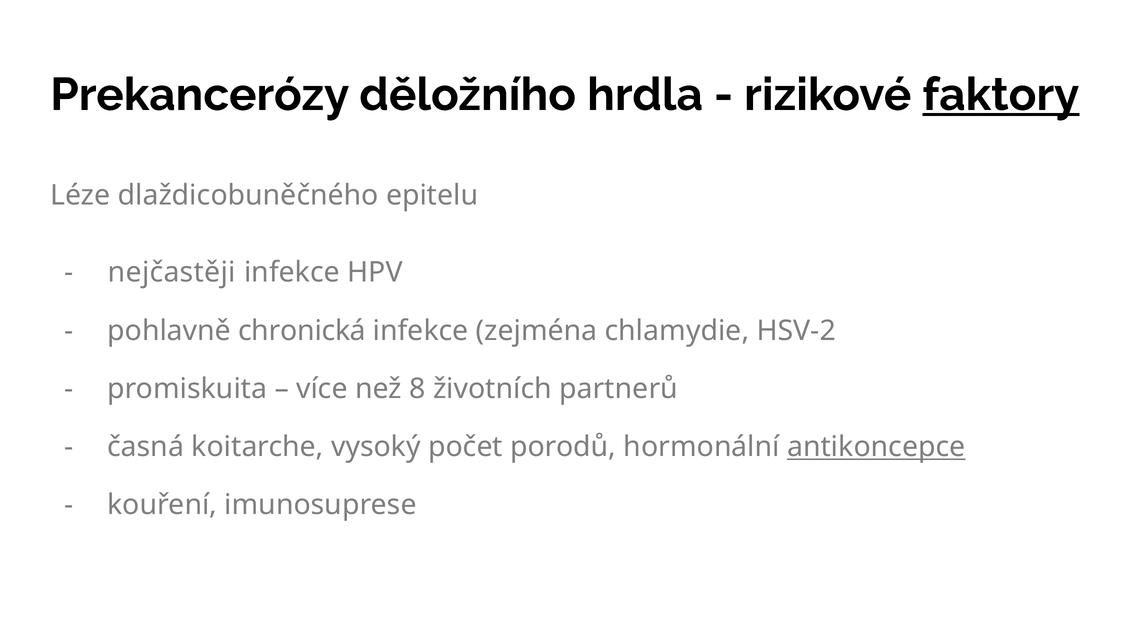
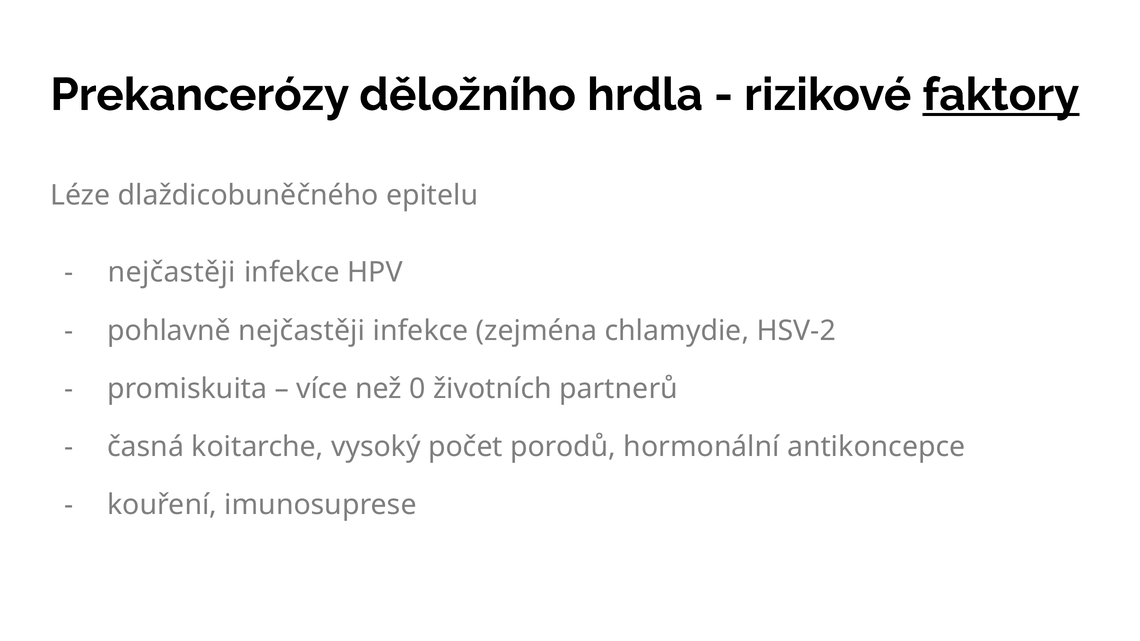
pohlavně chronická: chronická -> nejčastěji
8: 8 -> 0
antikoncepce underline: present -> none
